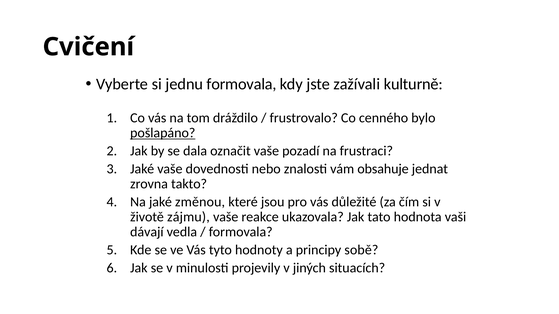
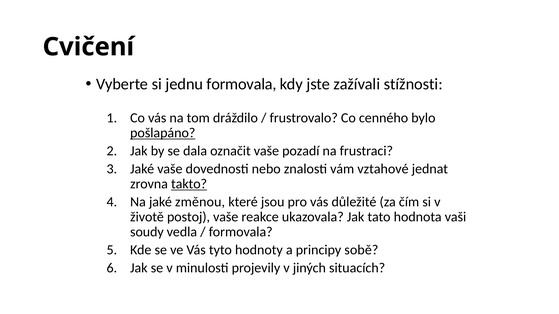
kulturně: kulturně -> stížnosti
obsahuje: obsahuje -> vztahové
takto underline: none -> present
zájmu: zájmu -> postoj
dávají: dávají -> soudy
